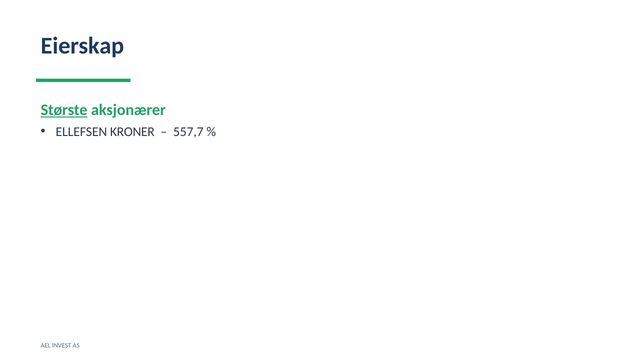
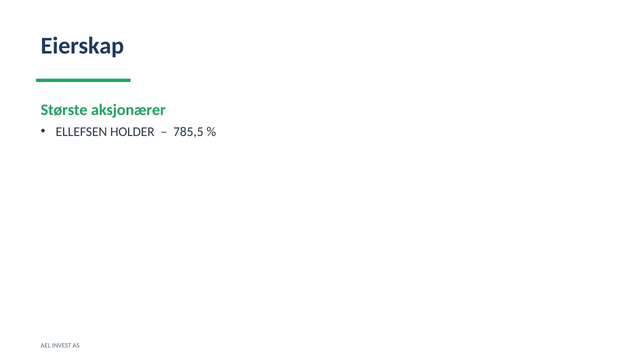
Største underline: present -> none
KRONER: KRONER -> HOLDER
557,7: 557,7 -> 785,5
